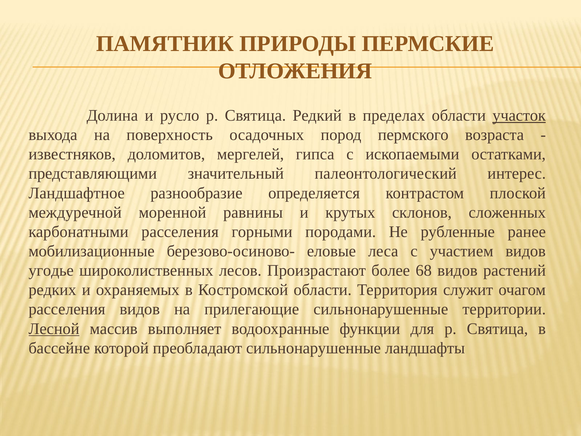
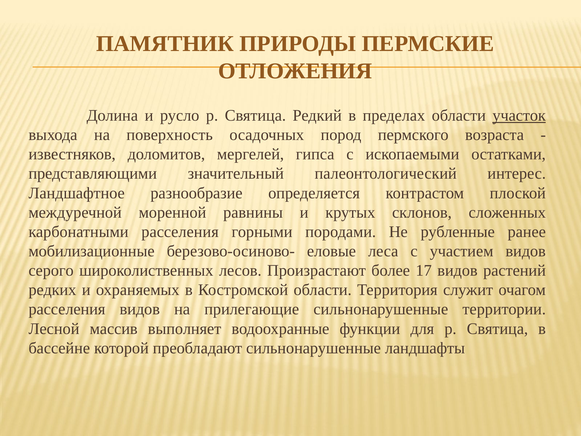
угодье: угодье -> серого
68: 68 -> 17
Лесной underline: present -> none
